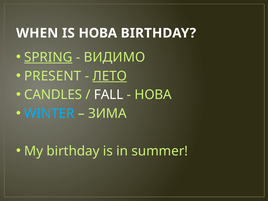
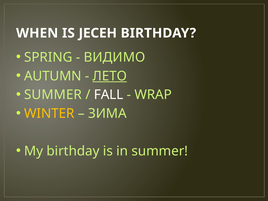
IS НОВА: НОВА -> ЈЕСЕН
SPRING underline: present -> none
PRESENT: PRESENT -> AUTUMN
CANDLES at (53, 95): CANDLES -> SUMMER
НОВА at (153, 95): НОВА -> WRAP
WINTER colour: light blue -> yellow
